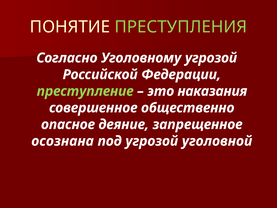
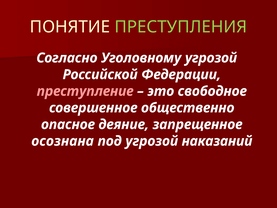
преступление colour: light green -> pink
наказания: наказания -> свободное
уголовной: уголовной -> наказаний
